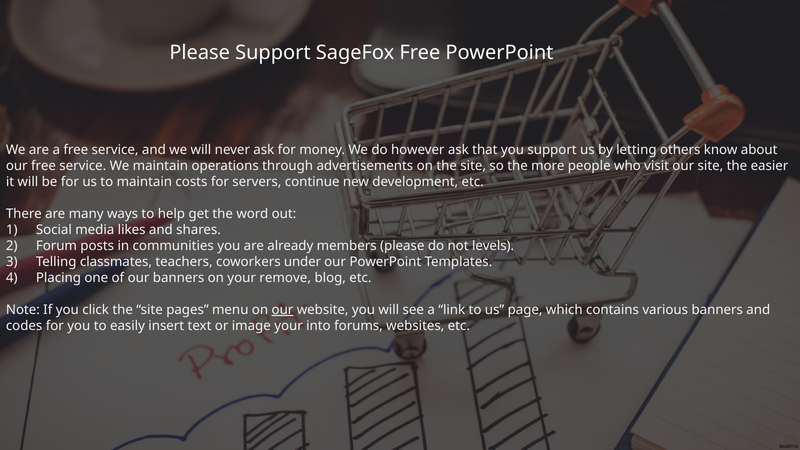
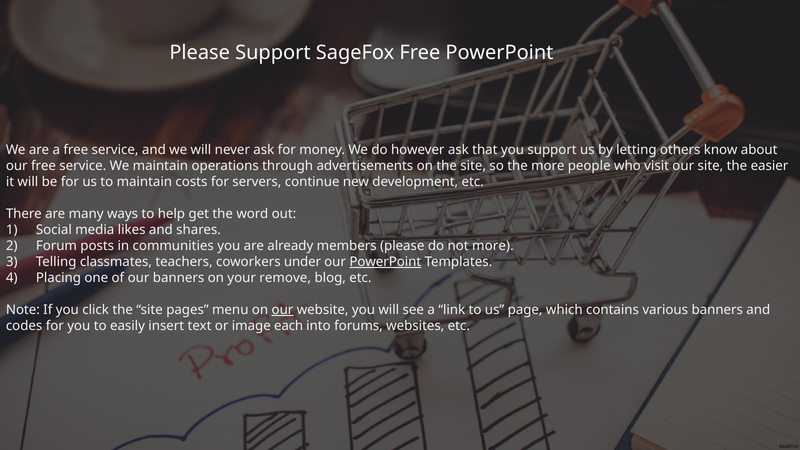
not levels: levels -> more
PowerPoint at (385, 262) underline: none -> present
image your: your -> each
